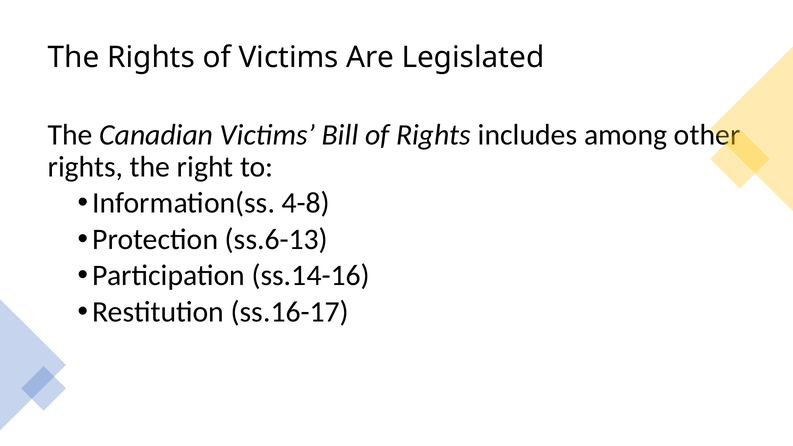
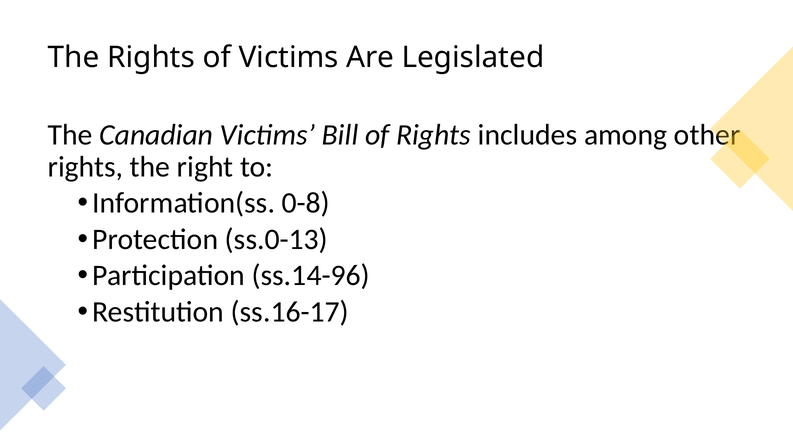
4-8: 4-8 -> 0-8
ss.6-13: ss.6-13 -> ss.0-13
ss.14-16: ss.14-16 -> ss.14-96
